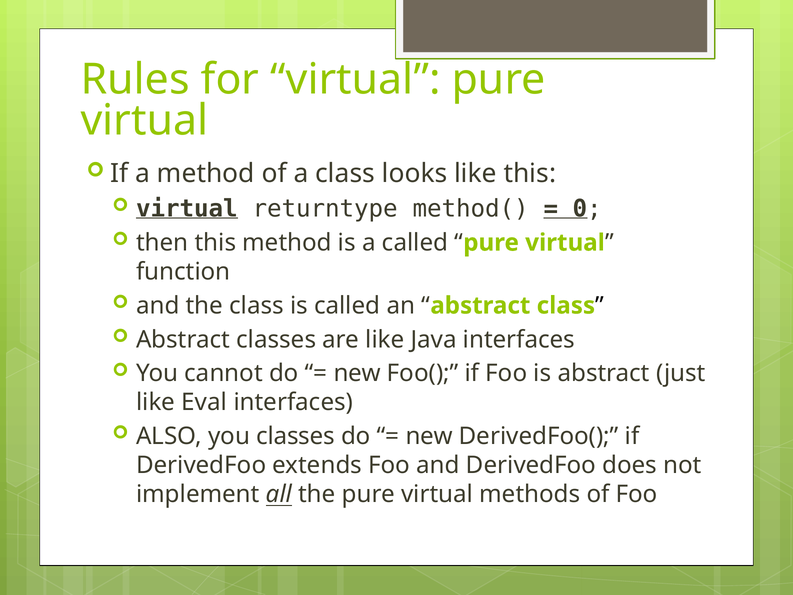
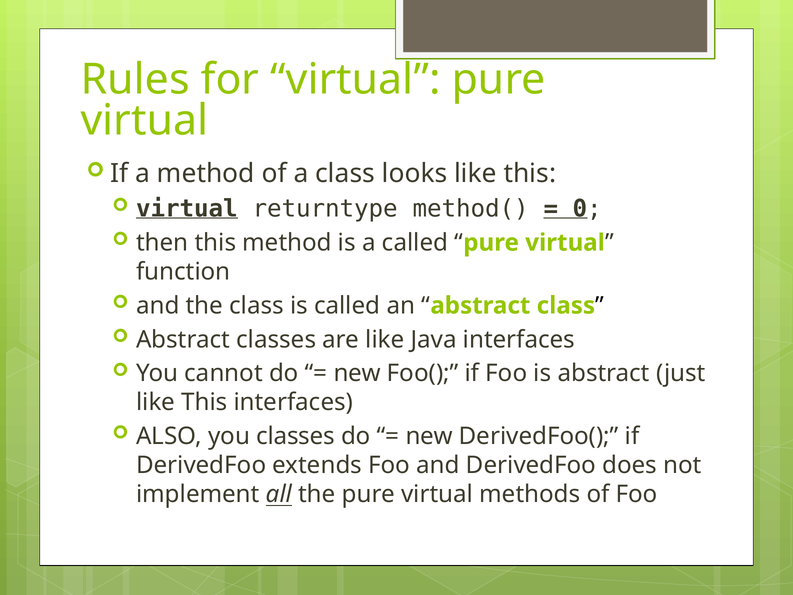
Eval at (204, 402): Eval -> This
